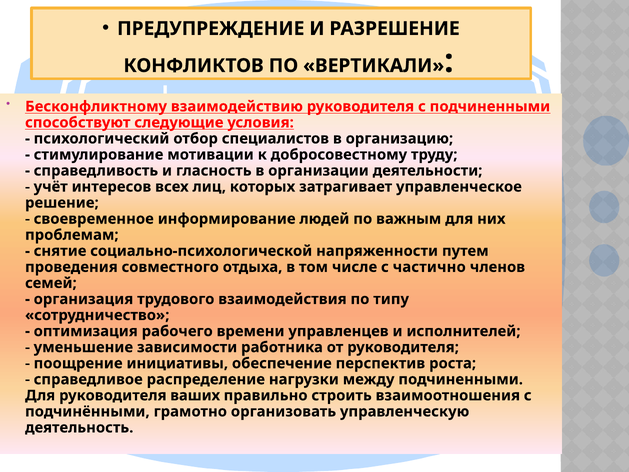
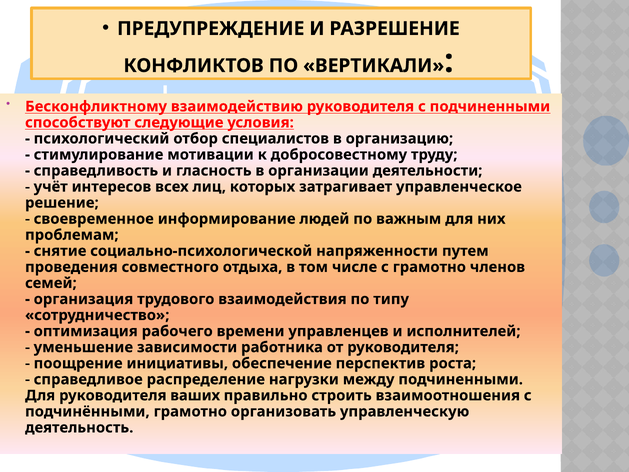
с частично: частично -> грамотно
